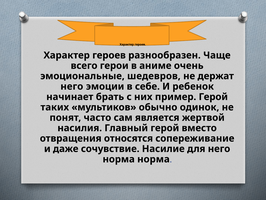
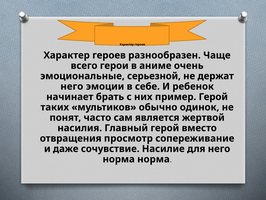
шедевров: шедевров -> серьезной
относятся: относятся -> просмотр
